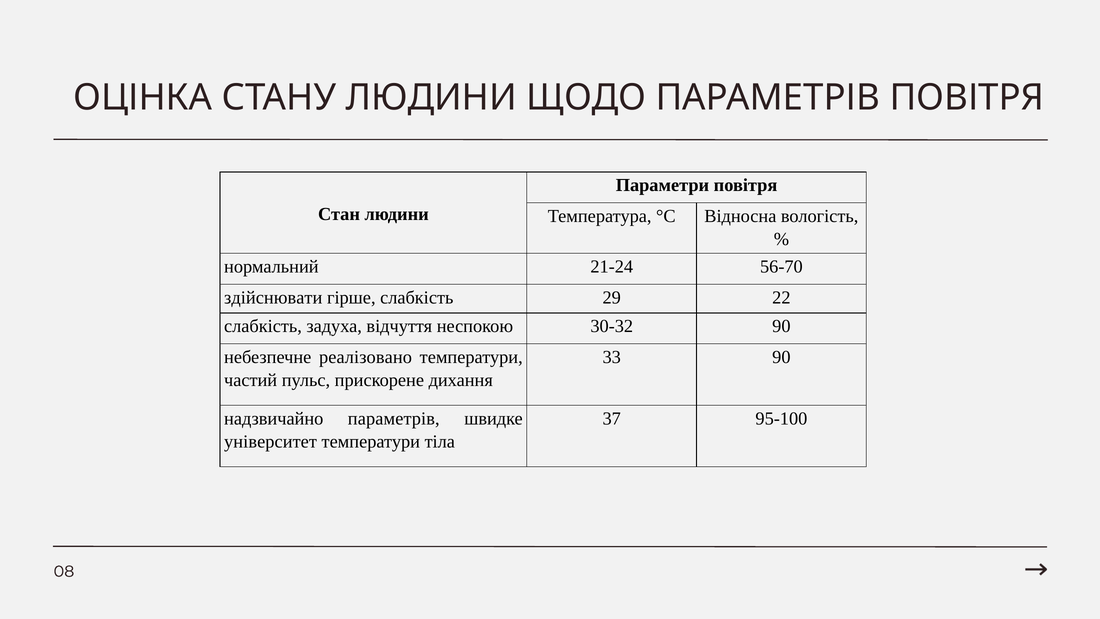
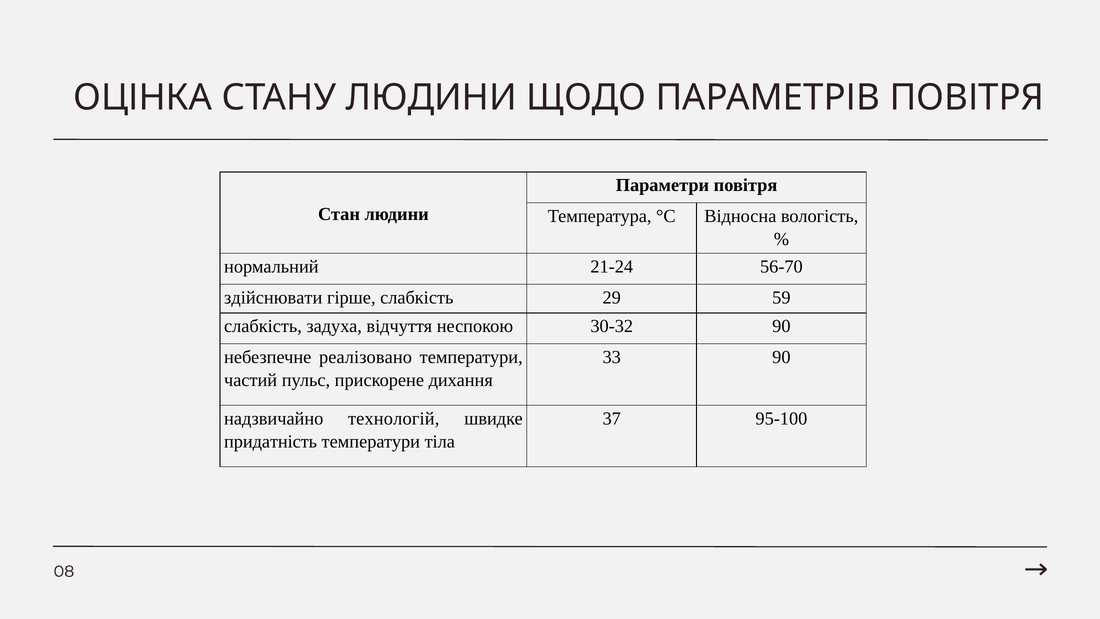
22: 22 -> 59
надзвичайно параметрів: параметрів -> технологій
університет: університет -> придатність
